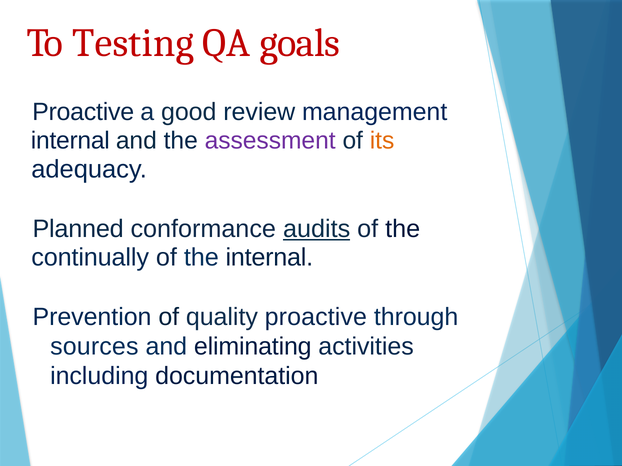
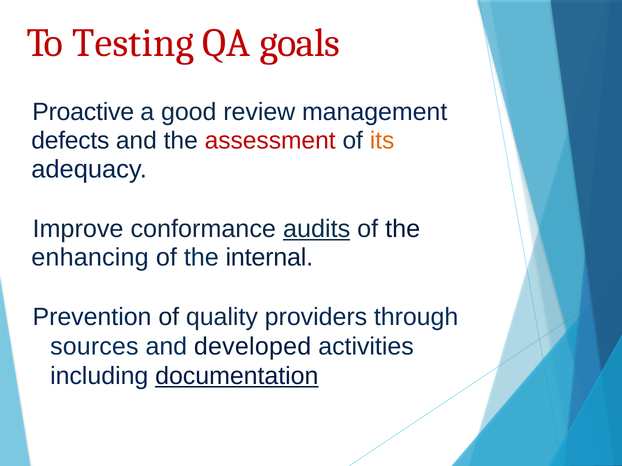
internal at (70, 141): internal -> defects
assessment colour: purple -> red
Planned: Planned -> Improve
continually: continually -> enhancing
quality proactive: proactive -> providers
eliminating: eliminating -> developed
documentation underline: none -> present
